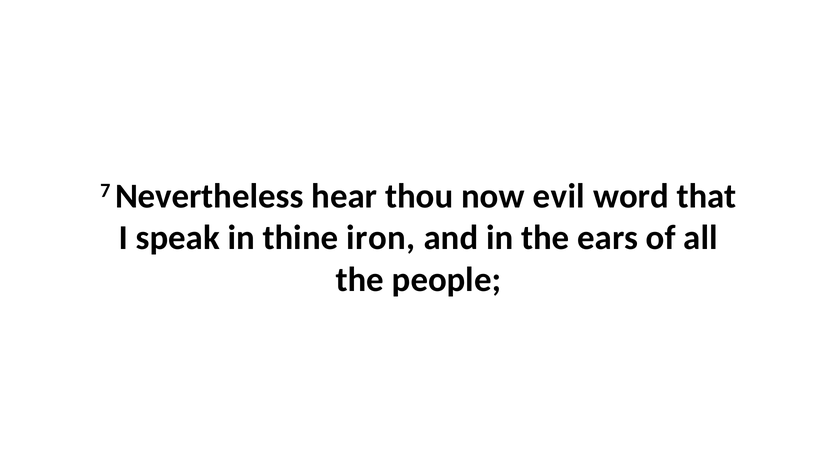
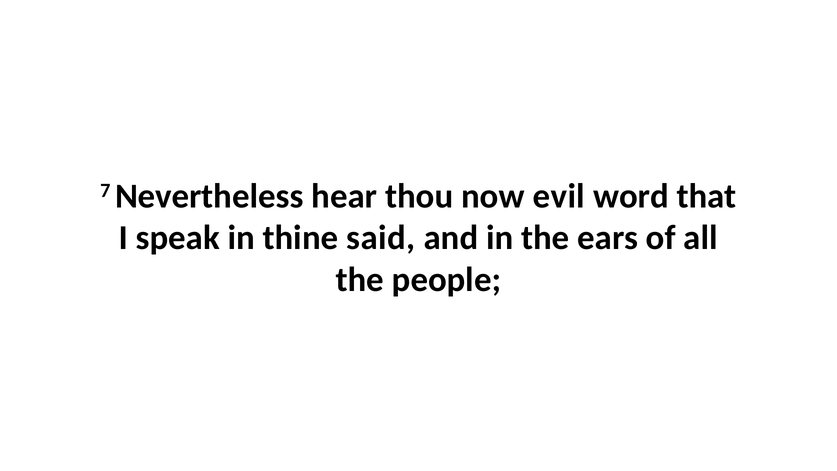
iron: iron -> said
